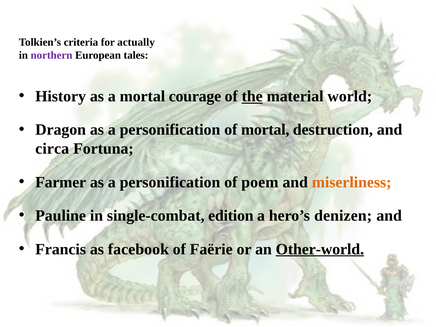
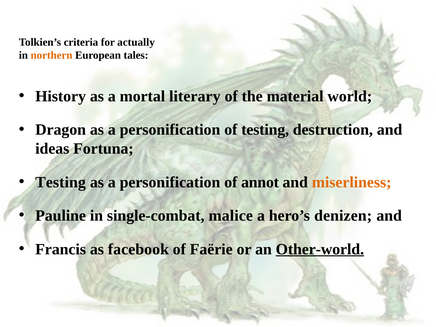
northern colour: purple -> orange
courage: courage -> literary
the underline: present -> none
of mortal: mortal -> testing
circa: circa -> ideas
Farmer at (61, 182): Farmer -> Testing
poem: poem -> annot
edition: edition -> malice
